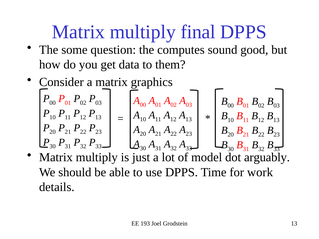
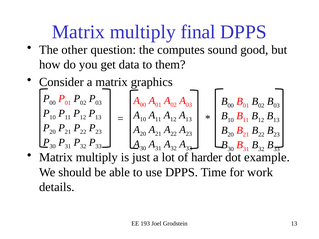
some: some -> other
model: model -> harder
arguably: arguably -> example
